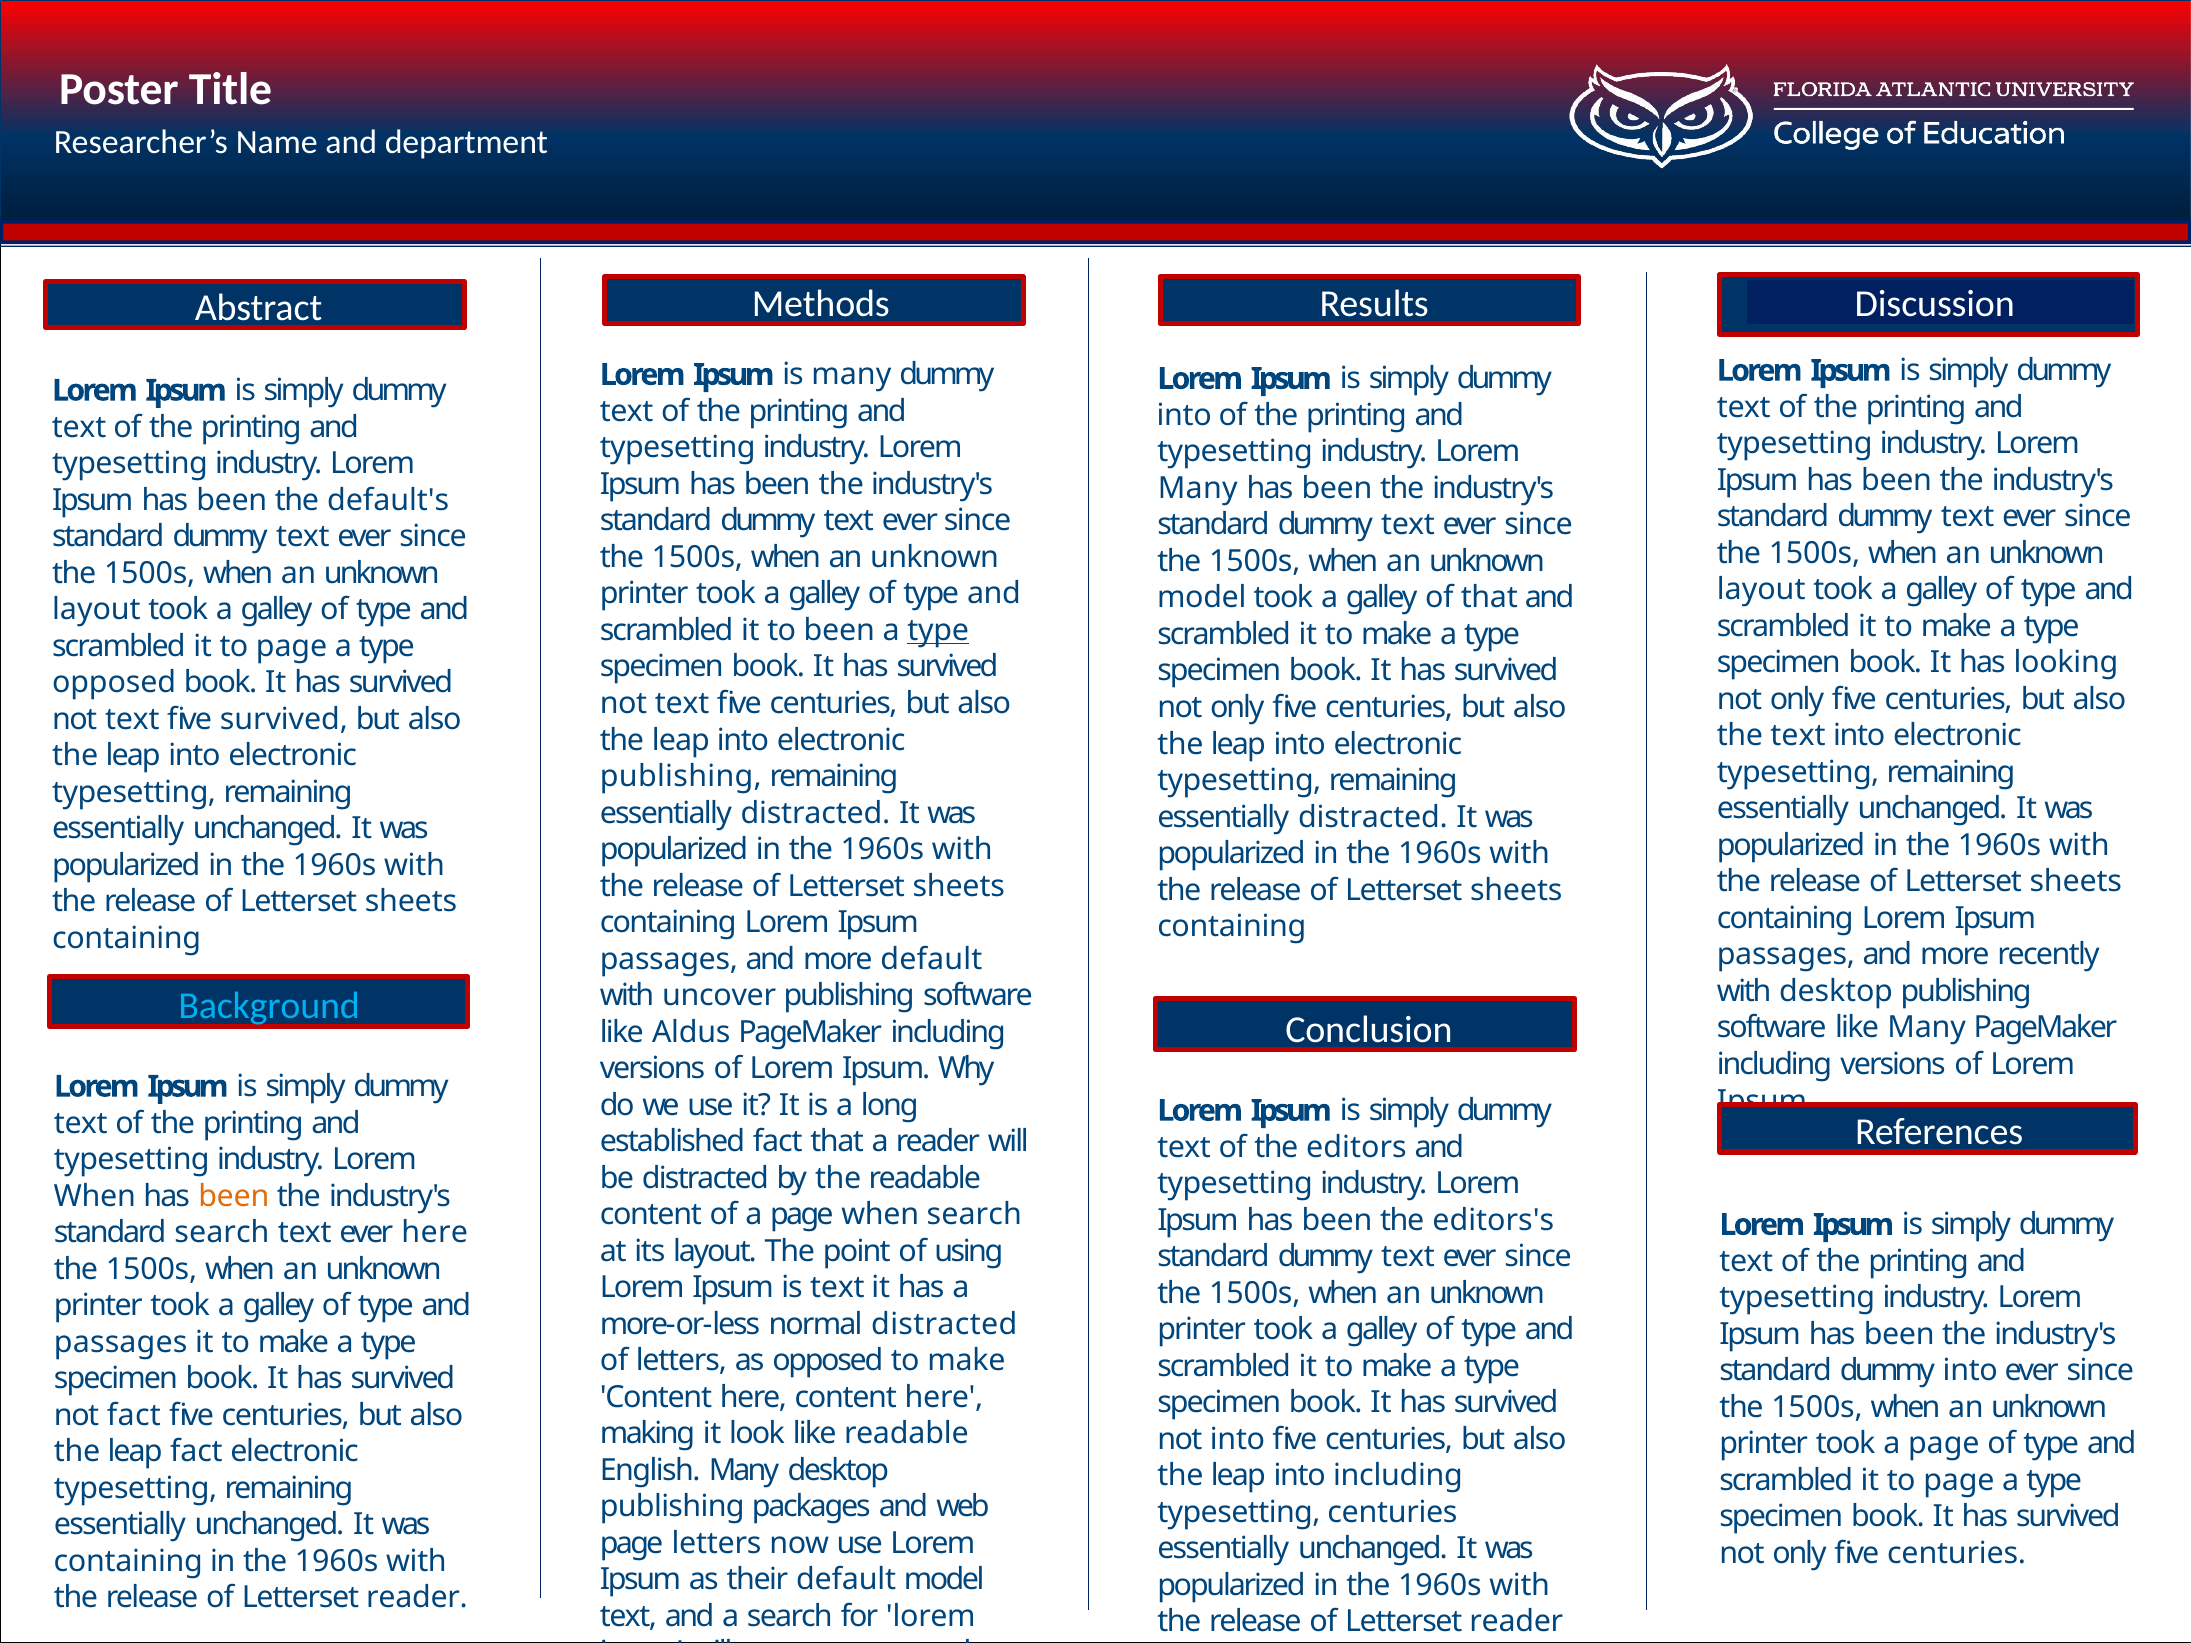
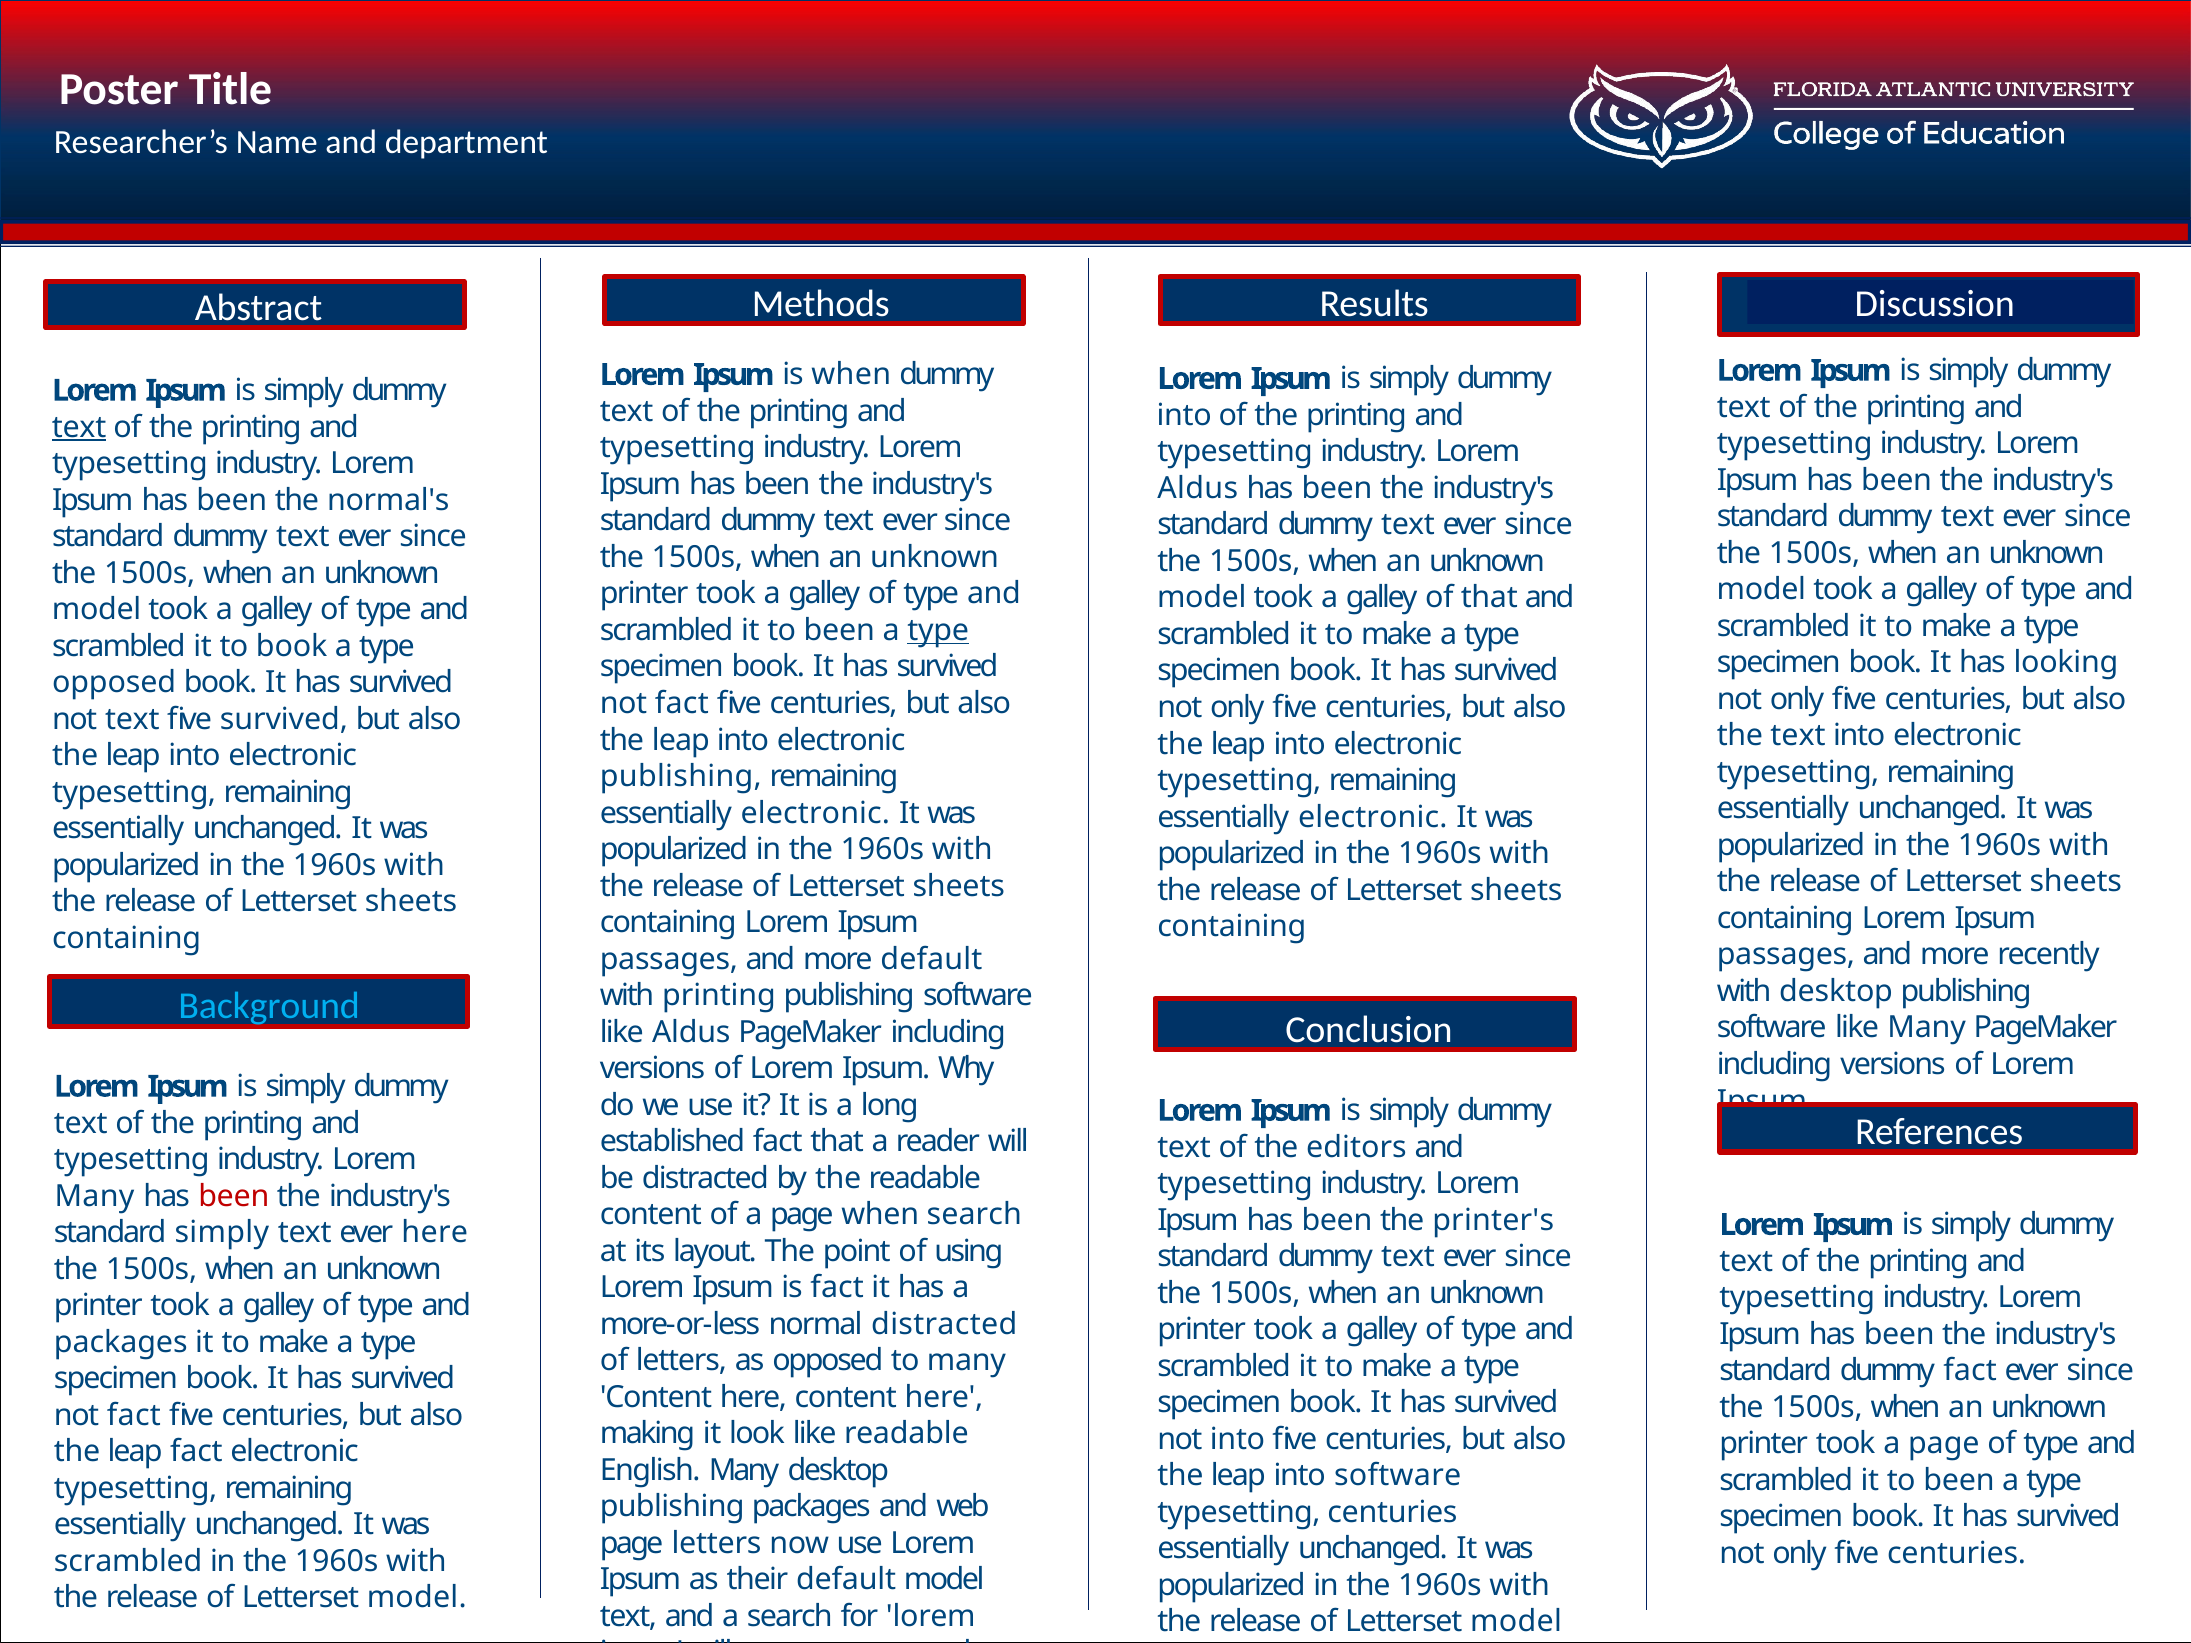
is many: many -> when
text at (79, 427) underline: none -> present
Many at (1198, 489): Many -> Aldus
default's: default's -> normal's
layout at (1761, 590): layout -> model
layout at (96, 610): layout -> model
page at (292, 646): page -> book
text at (682, 704): text -> fact
distracted at (815, 813): distracted -> electronic
distracted at (1373, 817): distracted -> electronic
with uncover: uncover -> printing
When at (95, 1197): When -> Many
been at (234, 1197) colour: orange -> red
editors's: editors's -> printer's
standard search: search -> simply
is text: text -> fact
passages at (121, 1343): passages -> packages
opposed to make: make -> many
standard dummy into: into -> fact
into including: including -> software
page at (1959, 1481): page -> been
containing at (128, 1562): containing -> scrambled
reader at (417, 1598): reader -> model
reader at (1516, 1622): reader -> model
